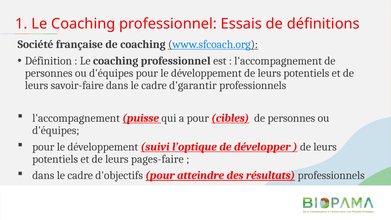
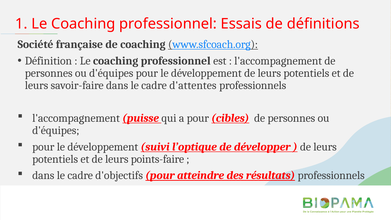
d'garantir: d'garantir -> d'attentes
pages-faire: pages-faire -> points-faire
